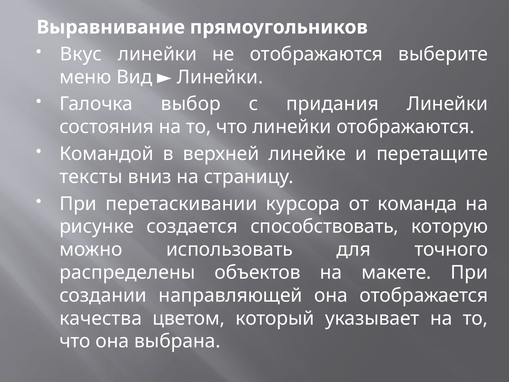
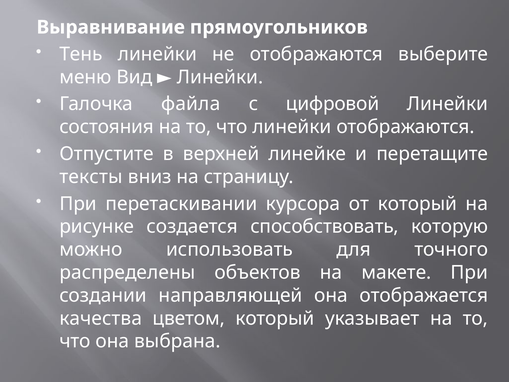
Вкус: Вкус -> Тень
выбор: выбор -> файла
придания: придания -> цифровой
Командой: Командой -> Отпустите
от команда: команда -> который
